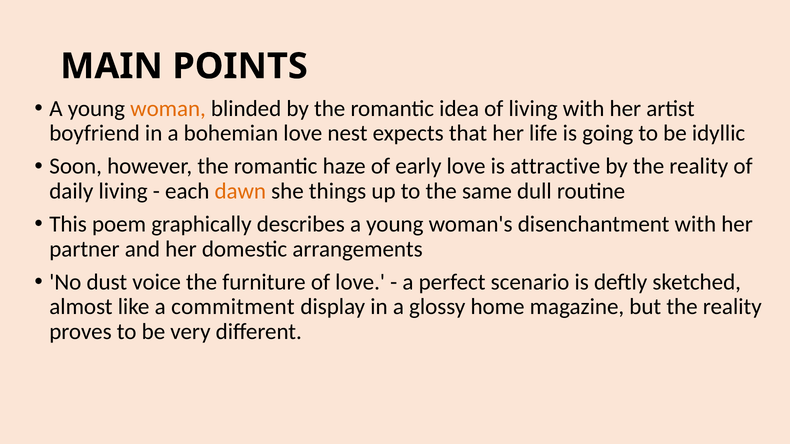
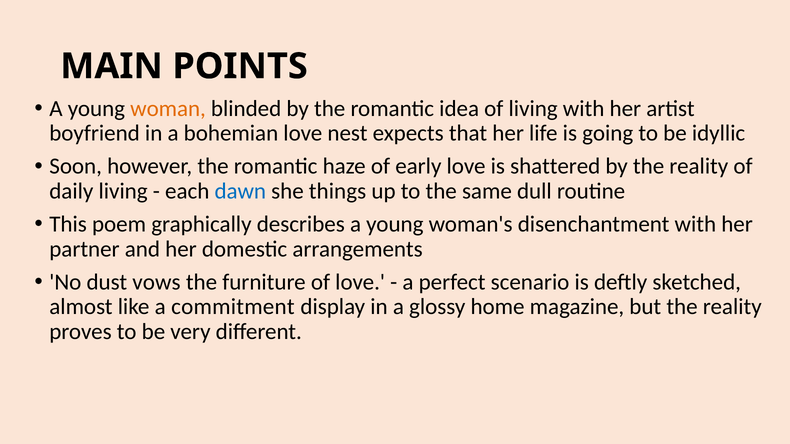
attractive: attractive -> shattered
dawn colour: orange -> blue
voice: voice -> vows
